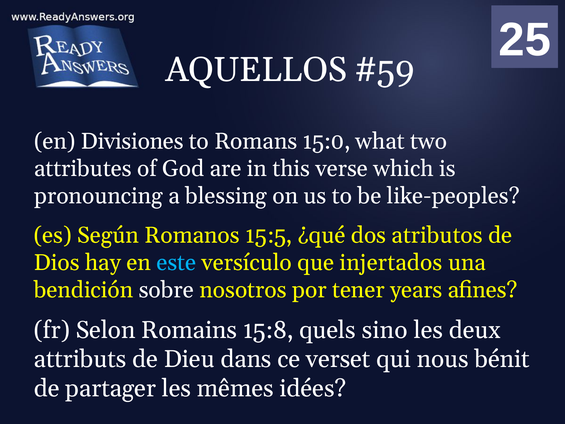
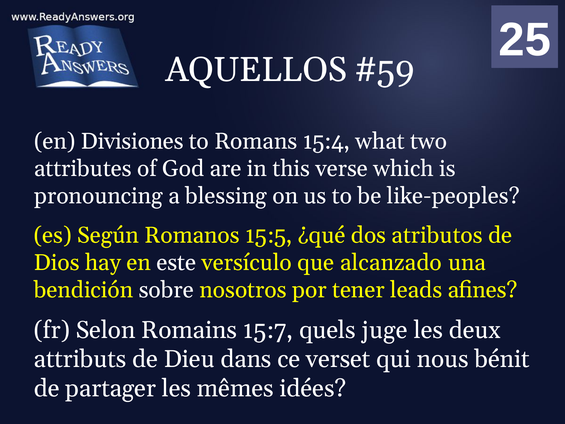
15:0: 15:0 -> 15:4
este colour: light blue -> white
injertados: injertados -> alcanzado
years: years -> leads
15:8: 15:8 -> 15:7
sino: sino -> juge
